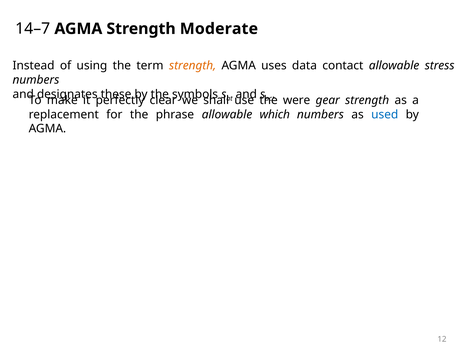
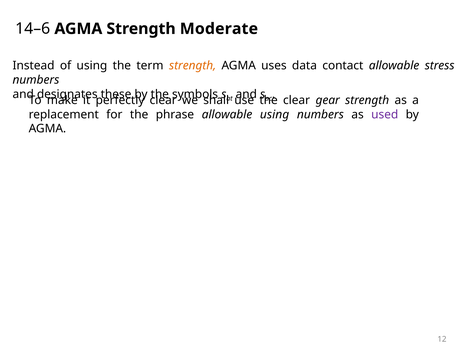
14–7: 14–7 -> 14–6
were at (297, 100): were -> clear
allowable which: which -> using
used colour: blue -> purple
